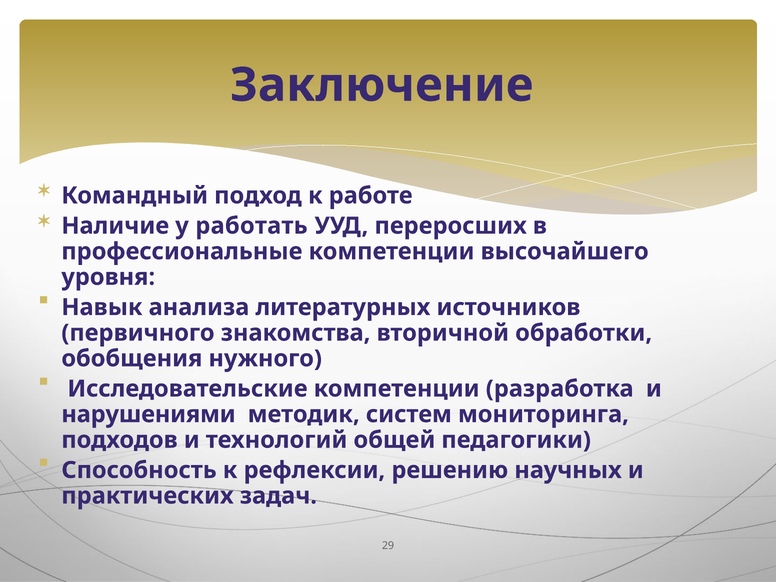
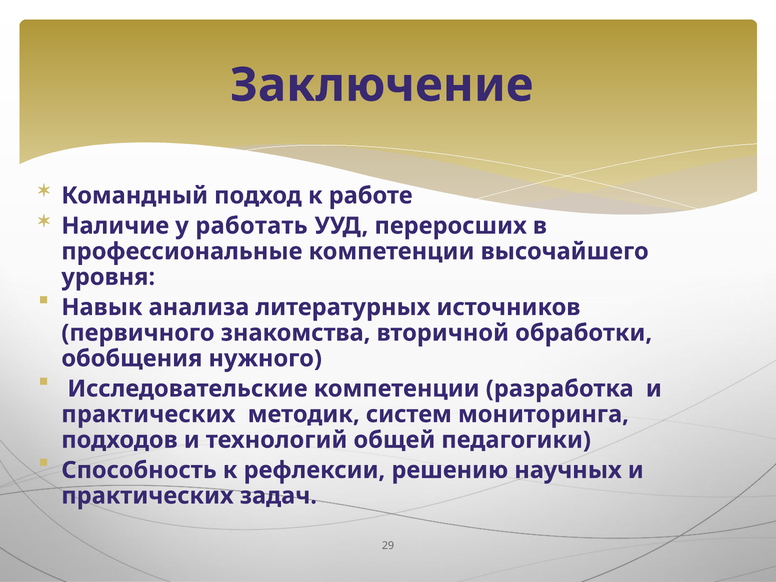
нарушениями at (149, 414): нарушениями -> практических
